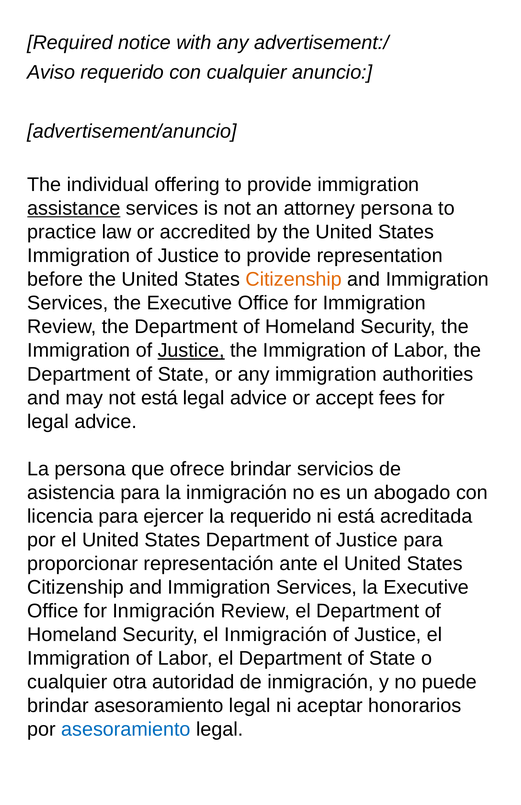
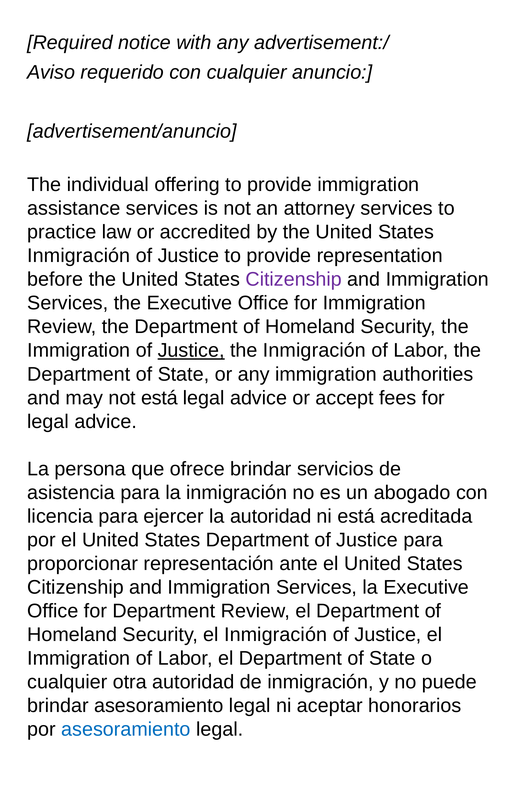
assistance underline: present -> none
attorney persona: persona -> services
Immigration at (79, 256): Immigration -> Inmigración
Citizenship at (294, 280) colour: orange -> purple
Immigration at (315, 351): Immigration -> Inmigración
la requerido: requerido -> autoridad
for Inmigración: Inmigración -> Department
